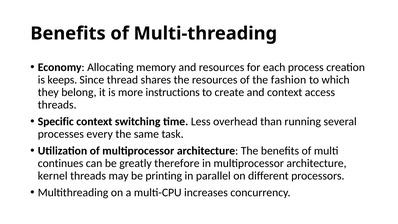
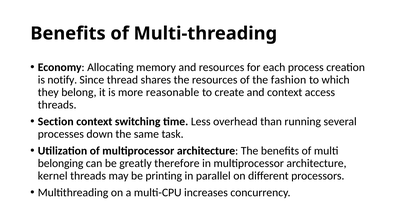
keeps: keeps -> notify
instructions: instructions -> reasonable
Specific: Specific -> Section
every: every -> down
continues: continues -> belonging
